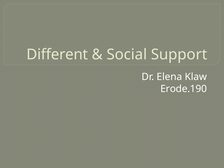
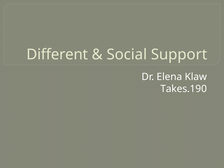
Erode.190: Erode.190 -> Takes.190
